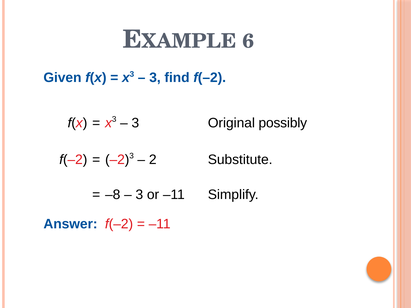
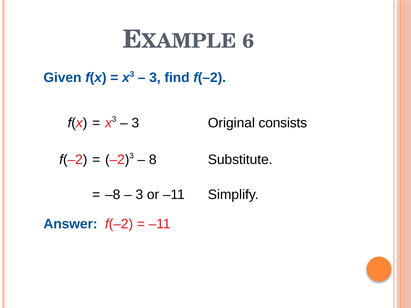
possibly: possibly -> consists
2: 2 -> 8
